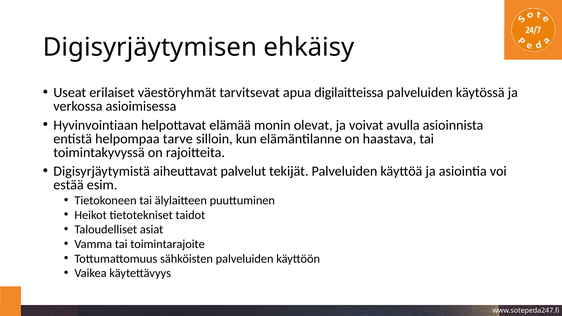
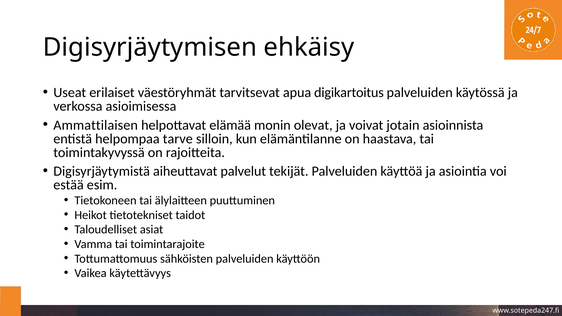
digilaitteissa: digilaitteissa -> digikartoitus
Hyvinvointiaan: Hyvinvointiaan -> Ammattilaisen
avulla: avulla -> jotain
